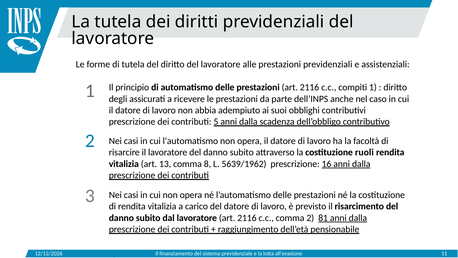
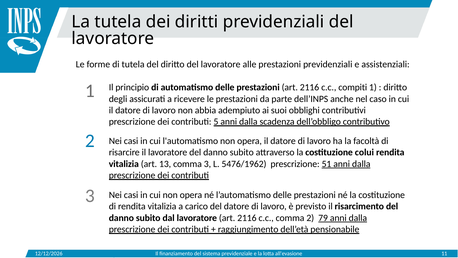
ruoli: ruoli -> colui
comma 8: 8 -> 3
5639/1962: 5639/1962 -> 5476/1962
16: 16 -> 51
81: 81 -> 79
